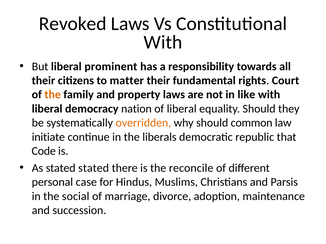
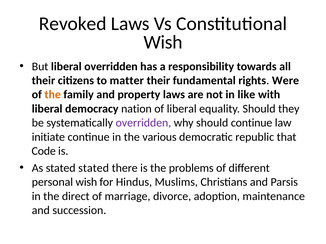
With at (163, 42): With -> Wish
liberal prominent: prominent -> overridden
Court: Court -> Were
overridden at (143, 123) colour: orange -> purple
should common: common -> continue
liberals: liberals -> various
reconcile: reconcile -> problems
personal case: case -> wish
social: social -> direct
